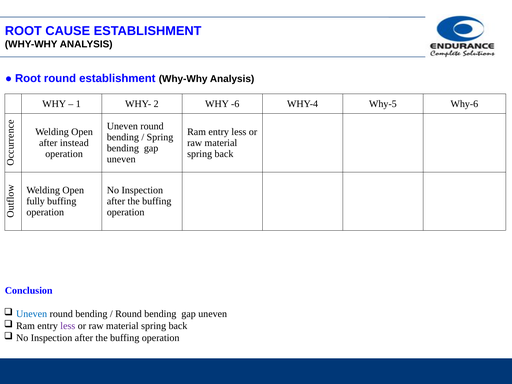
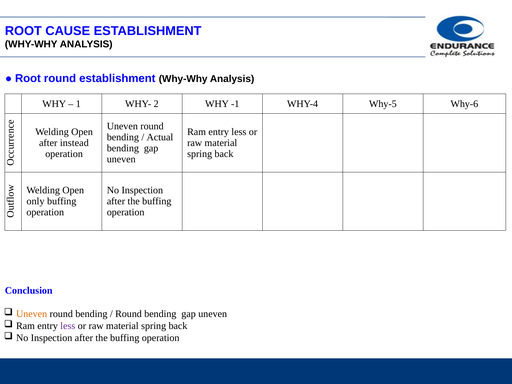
-6: -6 -> -1
Spring at (160, 137): Spring -> Actual
fully: fully -> only
Uneven at (32, 314) colour: blue -> orange
